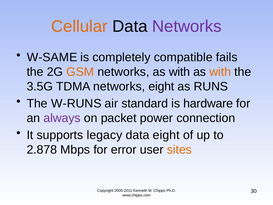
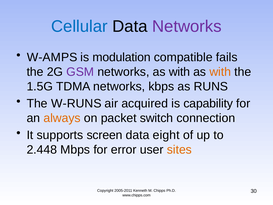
Cellular colour: orange -> blue
W-SAME: W-SAME -> W-AMPS
completely: completely -> modulation
GSM colour: orange -> purple
3.5G: 3.5G -> 1.5G
networks eight: eight -> kbps
standard: standard -> acquired
hardware: hardware -> capability
always colour: purple -> orange
power: power -> switch
legacy: legacy -> screen
2.878: 2.878 -> 2.448
